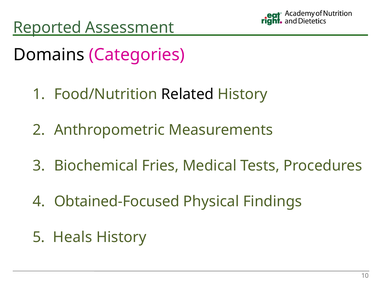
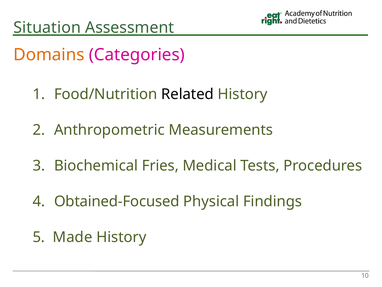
Reported: Reported -> Situation
Domains colour: black -> orange
Heals: Heals -> Made
